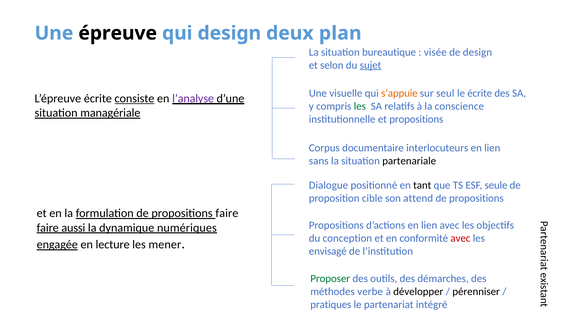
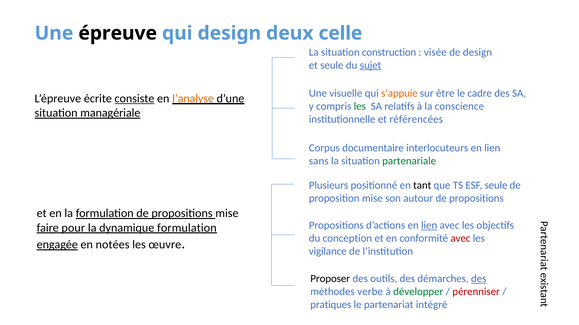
plan: plan -> celle
bureautique: bureautique -> construction
et selon: selon -> seule
seul: seul -> être
le écrite: écrite -> cadre
l’analyse colour: purple -> orange
et propositions: propositions -> référencées
partenariale colour: black -> green
Dialogue: Dialogue -> Plusieurs
proposition cible: cible -> mise
attend: attend -> autour
propositions faire: faire -> mise
lien at (429, 226) underline: none -> present
aussi: aussi -> pour
dynamique numériques: numériques -> formulation
lecture: lecture -> notées
mener: mener -> œuvre
envisagé: envisagé -> vigilance
Proposer colour: green -> black
des at (479, 279) underline: none -> present
développer colour: black -> green
pérenniser colour: black -> red
